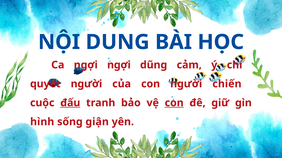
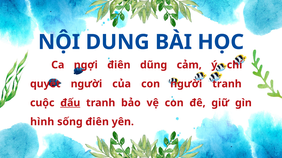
ngợi ngợi: ngợi -> điên
người chiến: chiến -> tranh
con at (174, 103) underline: present -> none
sống giận: giận -> điên
